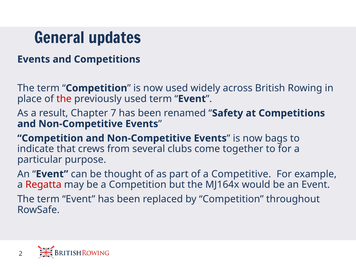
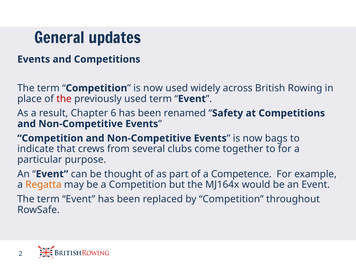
7: 7 -> 6
Competitive: Competitive -> Competence
Regatta colour: red -> orange
